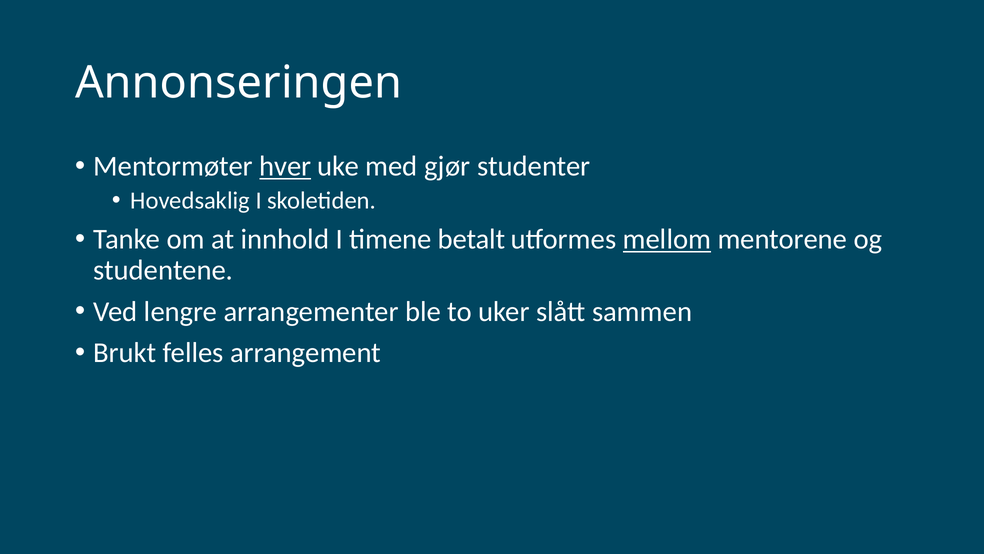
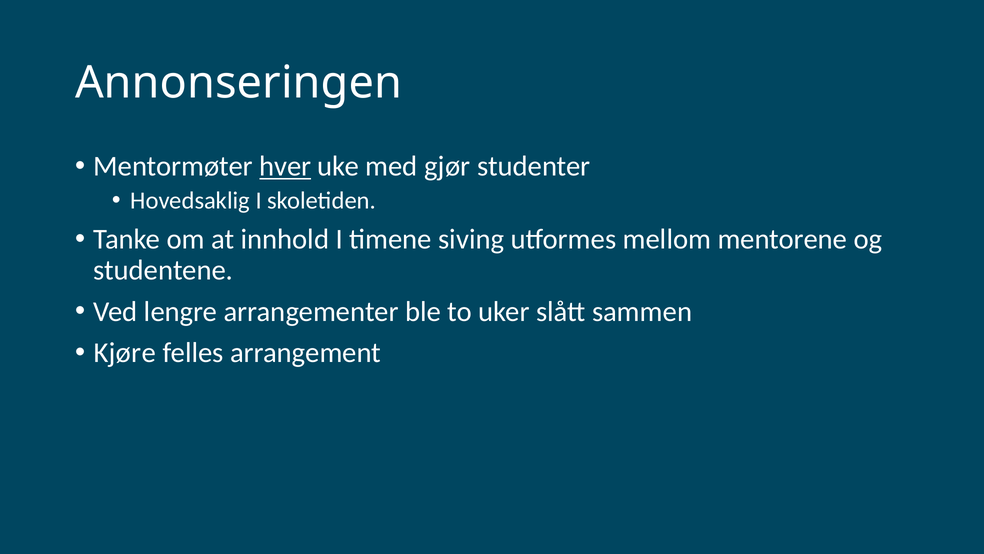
betalt: betalt -> siving
mellom underline: present -> none
Brukt: Brukt -> Kjøre
